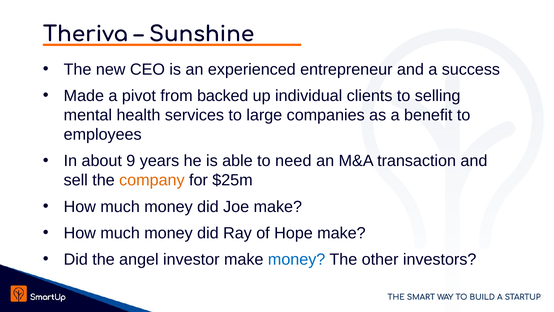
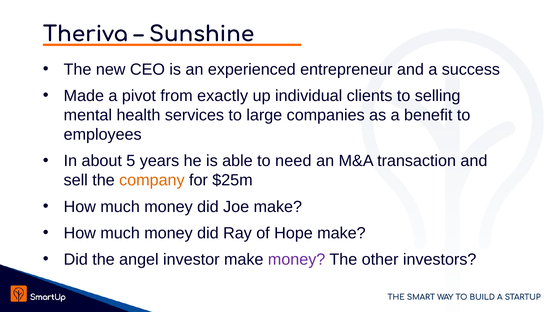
backed: backed -> exactly
9: 9 -> 5
money at (297, 259) colour: blue -> purple
